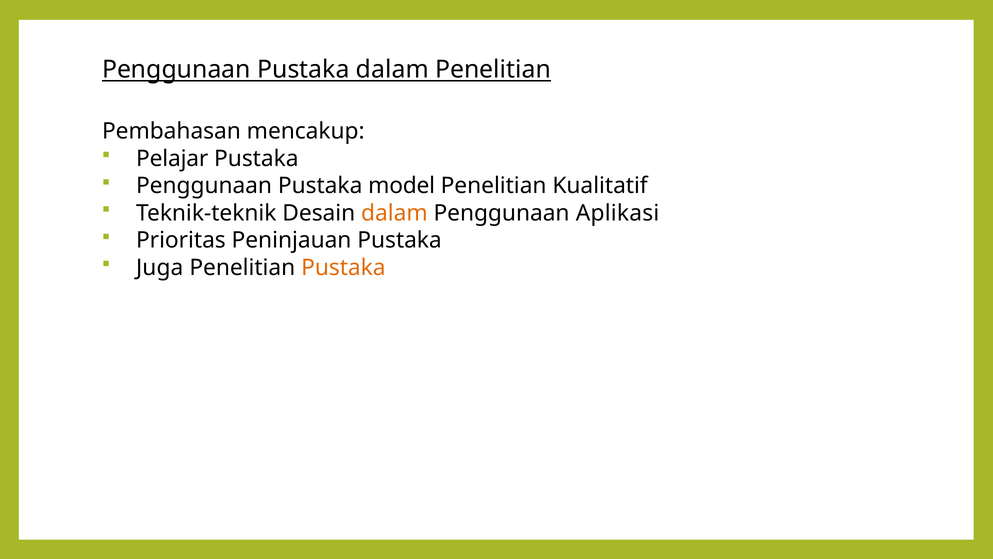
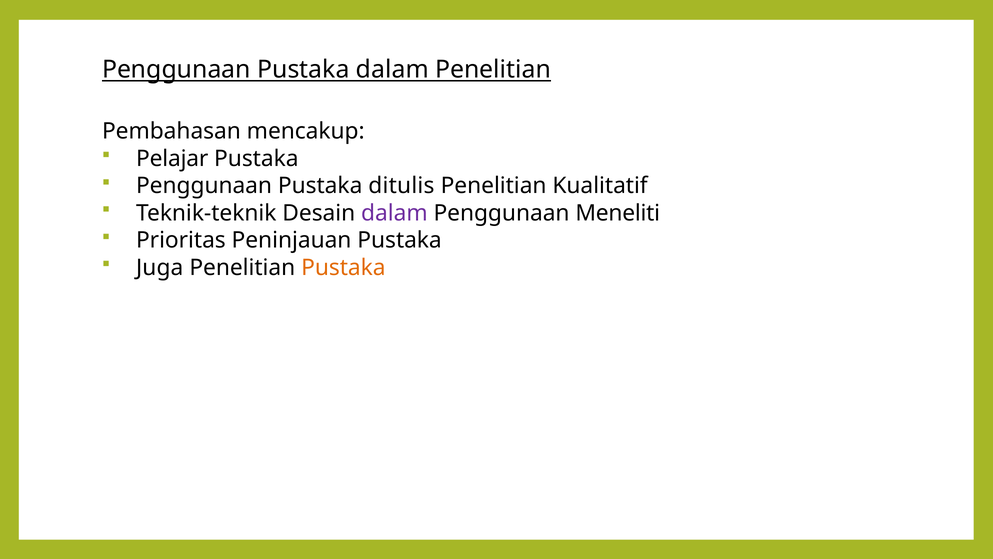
model: model -> ditulis
dalam at (394, 213) colour: orange -> purple
Aplikasi: Aplikasi -> Meneliti
